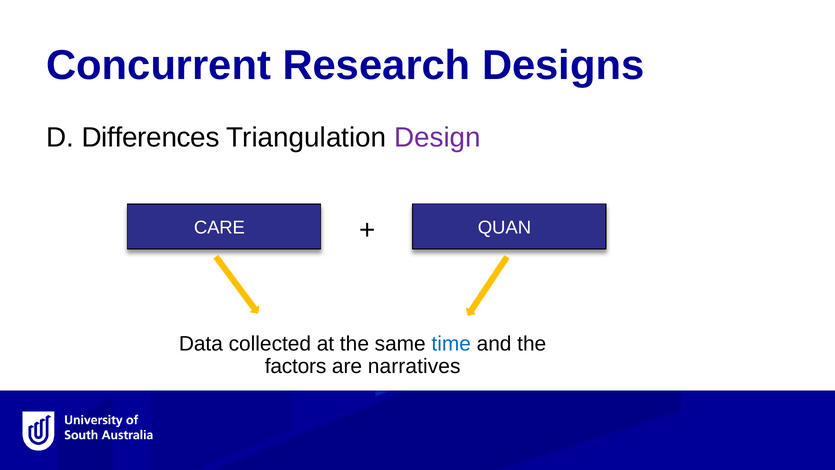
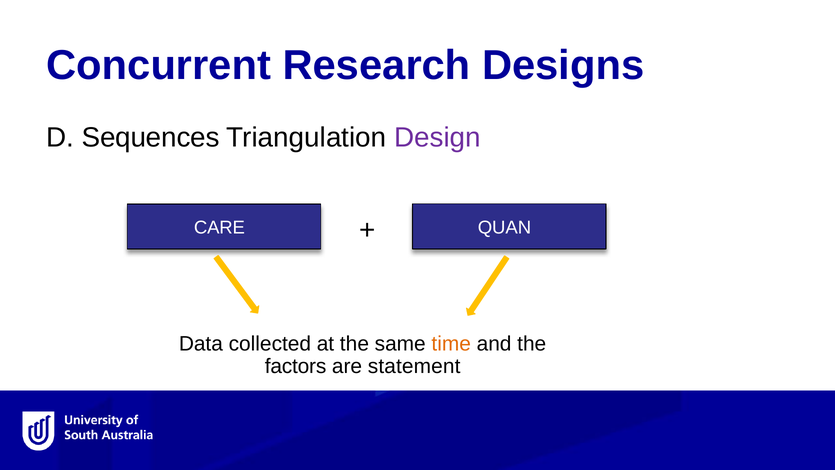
Differences: Differences -> Sequences
time colour: blue -> orange
narratives: narratives -> statement
